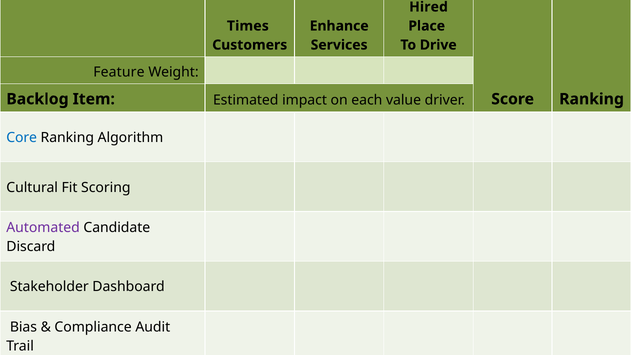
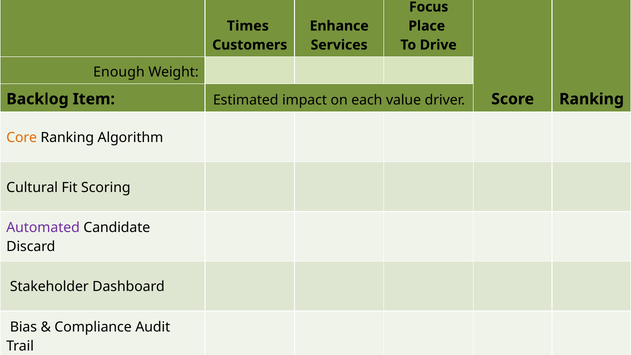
Hired: Hired -> Focus
Feature: Feature -> Enough
Core colour: blue -> orange
